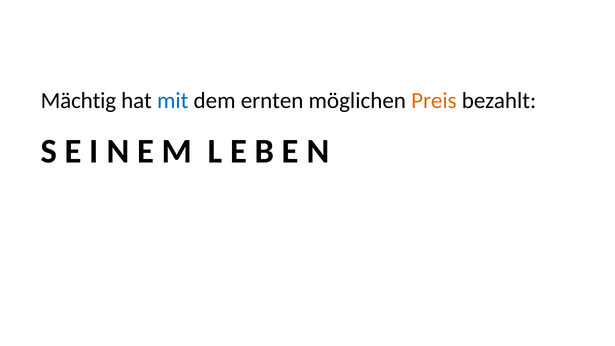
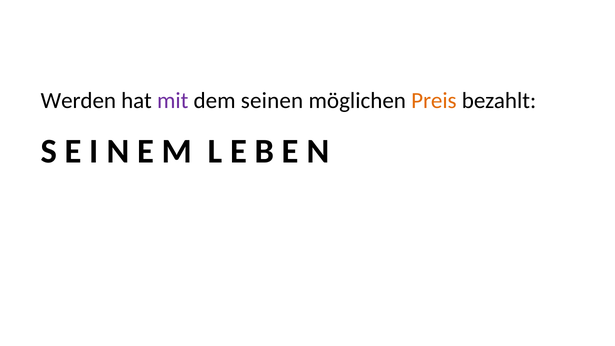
Mächtig: Mächtig -> Werden
mit colour: blue -> purple
ernten: ernten -> seinen
